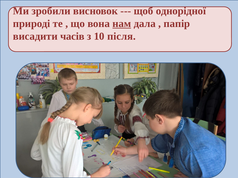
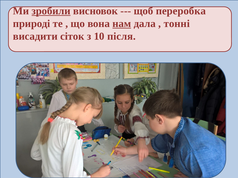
зробили underline: none -> present
однорідної: однорідної -> переробка
папір: папір -> тонні
часів: часів -> сіток
